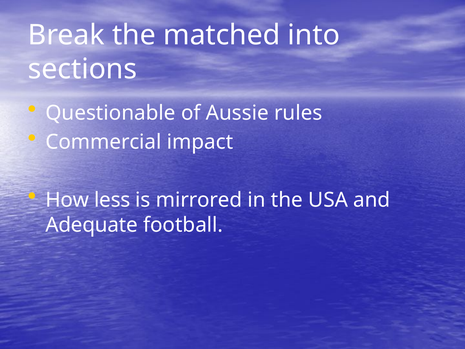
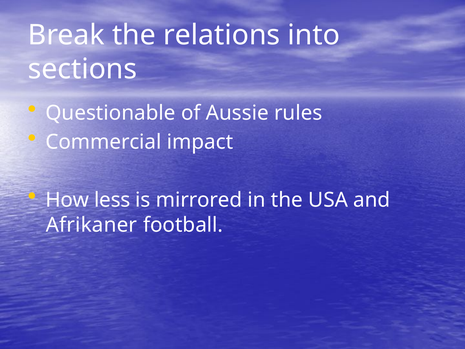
matched: matched -> relations
Adequate: Adequate -> Afrikaner
